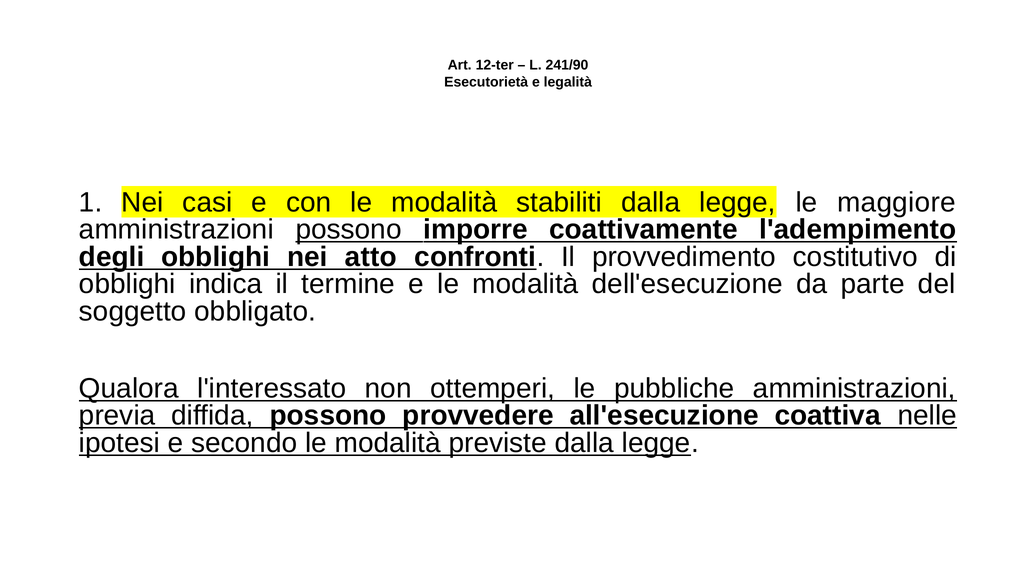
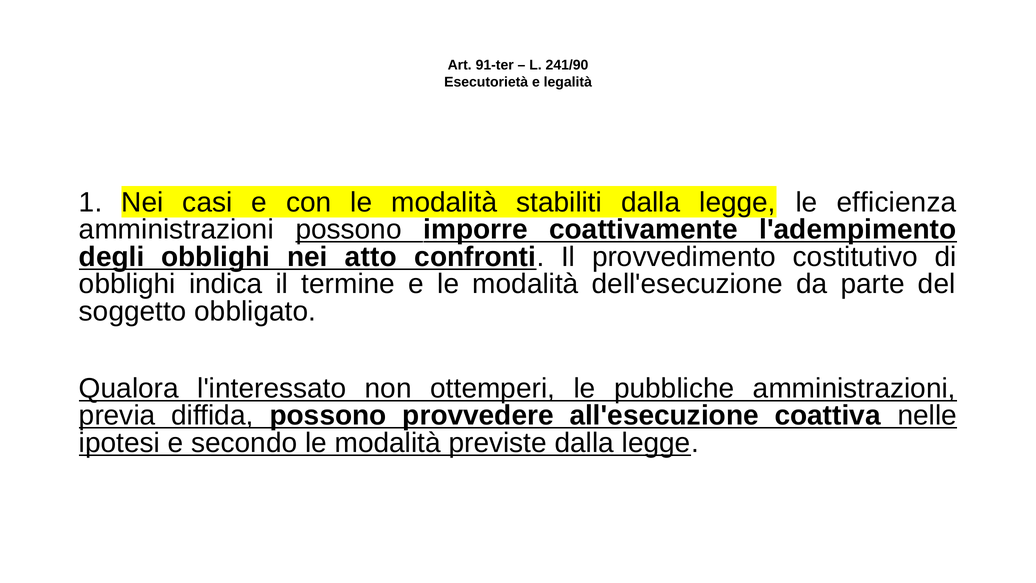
12-ter: 12-ter -> 91-ter
maggiore: maggiore -> efficienza
